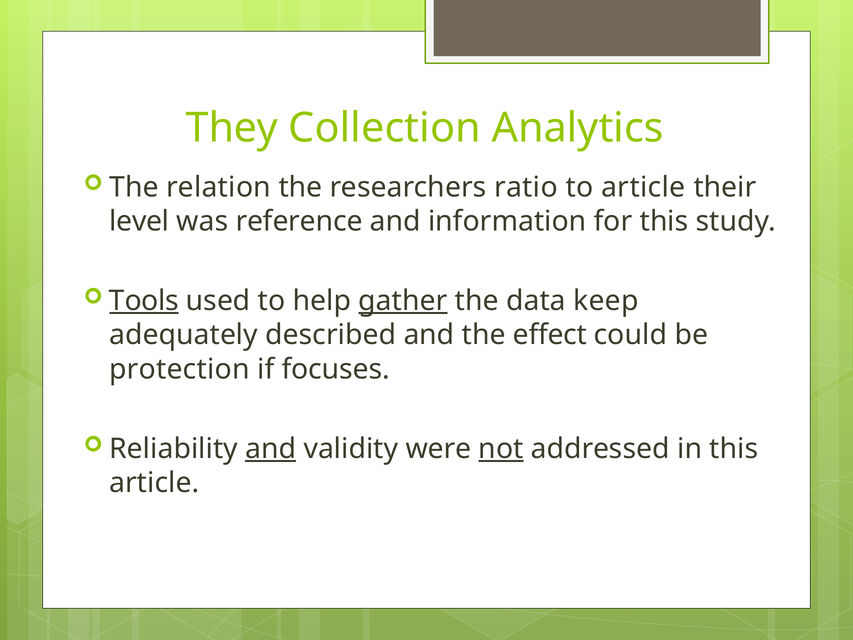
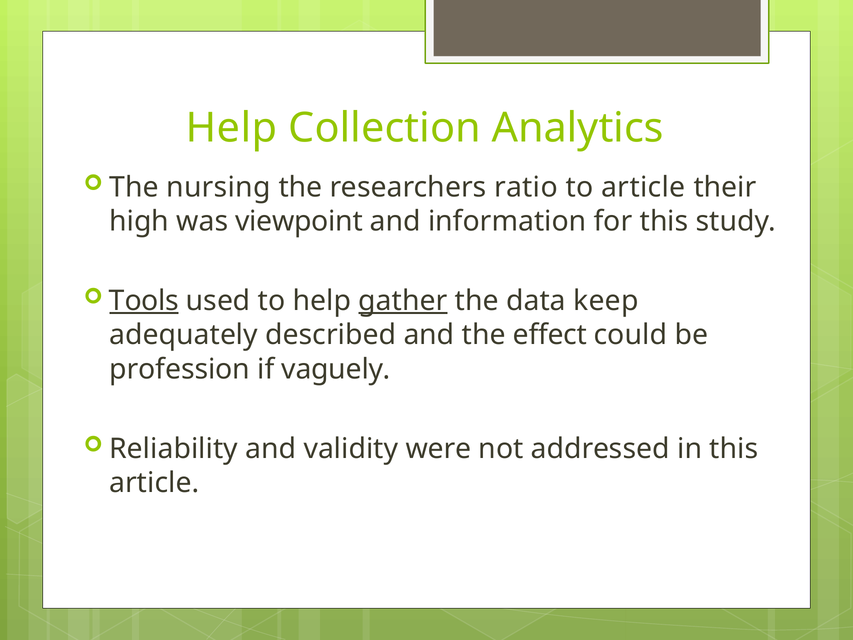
They at (232, 128): They -> Help
relation: relation -> nursing
level: level -> high
reference: reference -> viewpoint
protection: protection -> profession
focuses: focuses -> vaguely
and at (271, 449) underline: present -> none
not underline: present -> none
